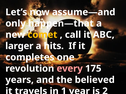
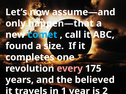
comet colour: yellow -> light blue
larger: larger -> found
hits: hits -> size
